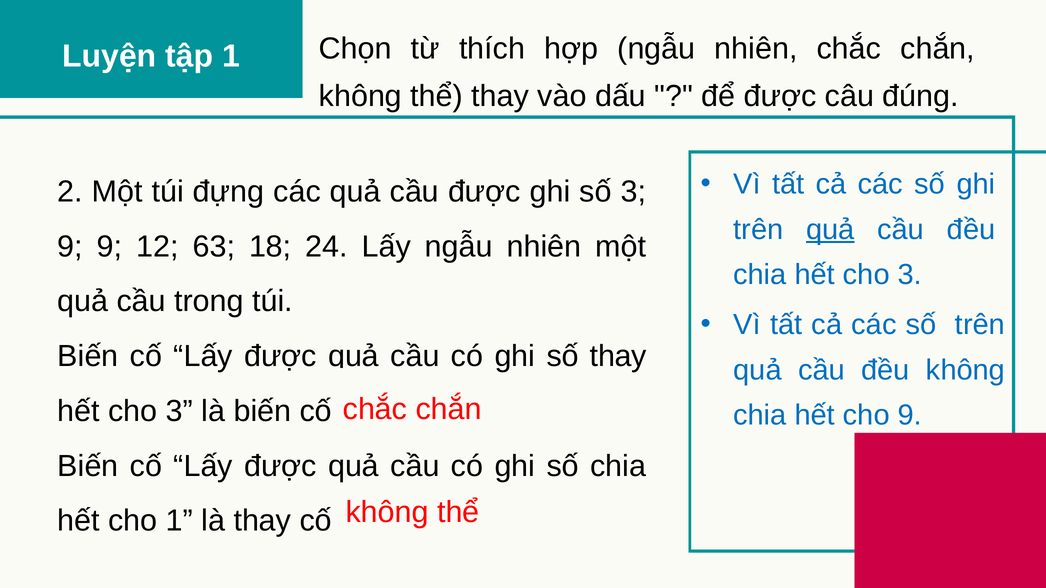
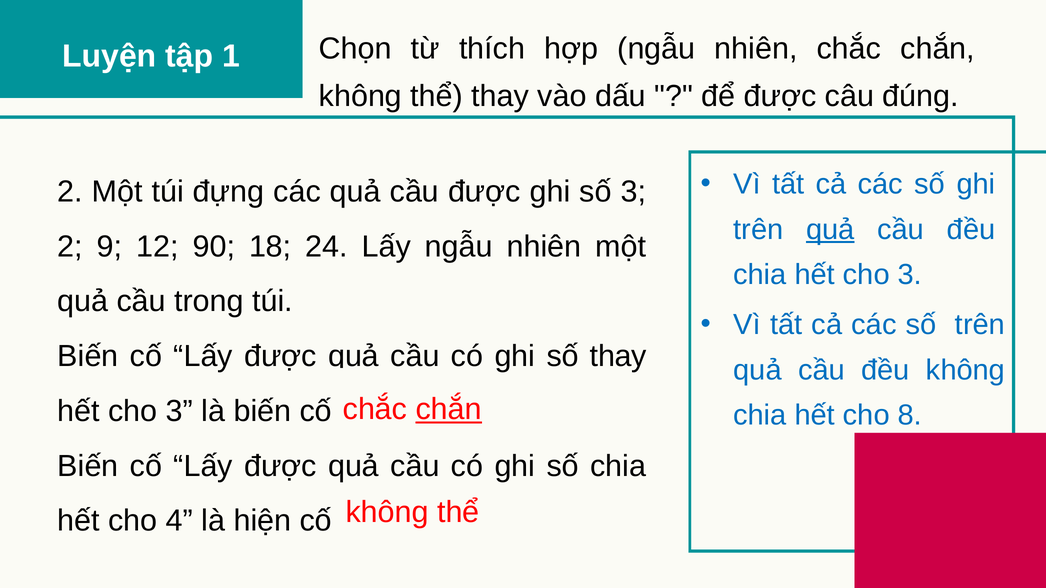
9 at (70, 247): 9 -> 2
63: 63 -> 90
chắn at (449, 410) underline: none -> present
cho 9: 9 -> 8
cho 1: 1 -> 4
là thay: thay -> hiện
